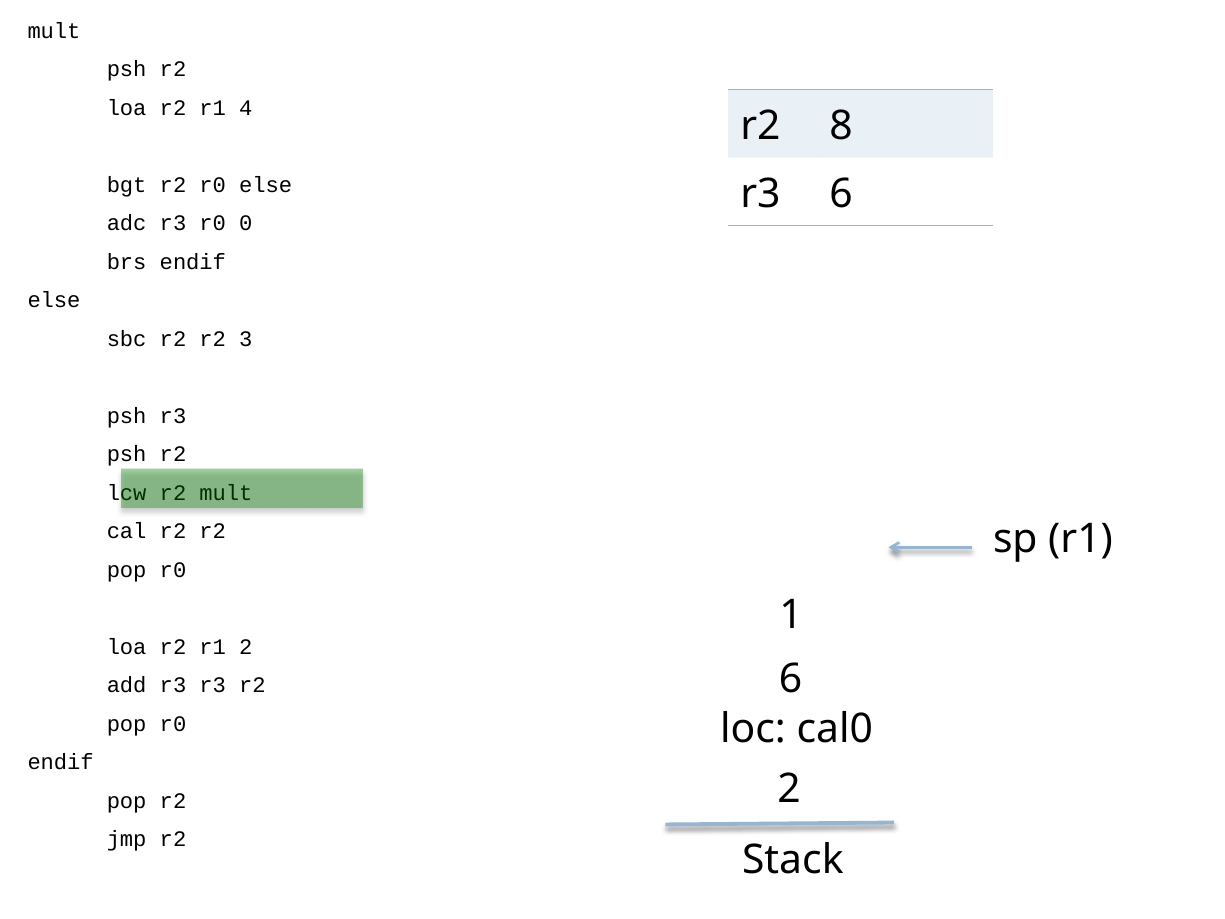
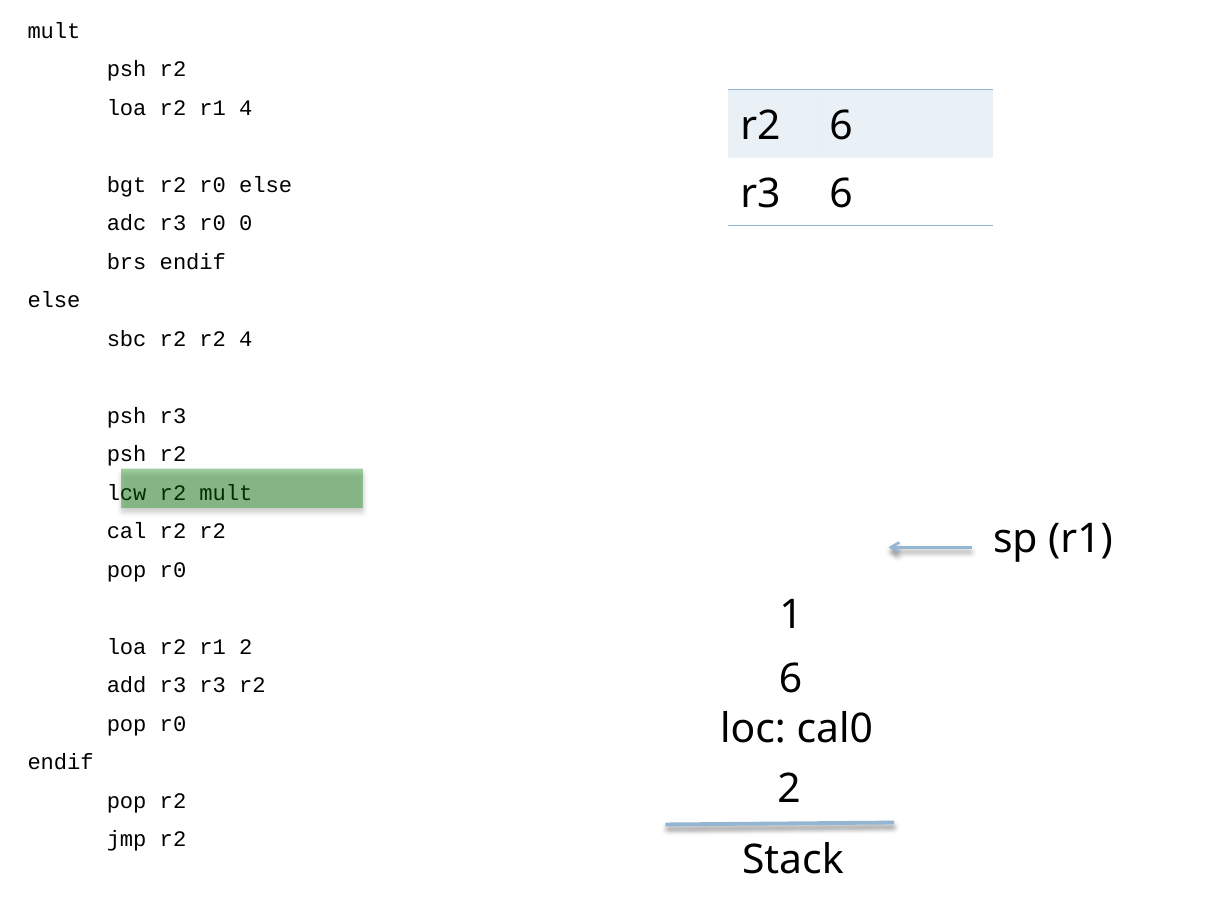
r2 8: 8 -> 6
r2 3: 3 -> 4
